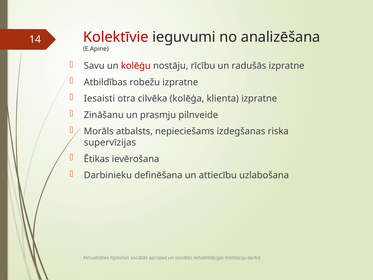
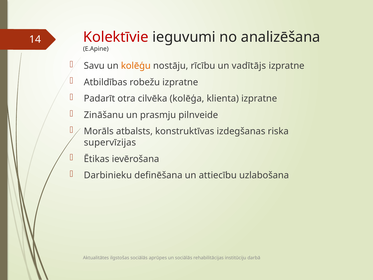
kolēģu colour: red -> orange
radušās: radušās -> vadītājs
Iesaisti: Iesaisti -> Padarīt
nepieciešams: nepieciešams -> konstruktīvas
